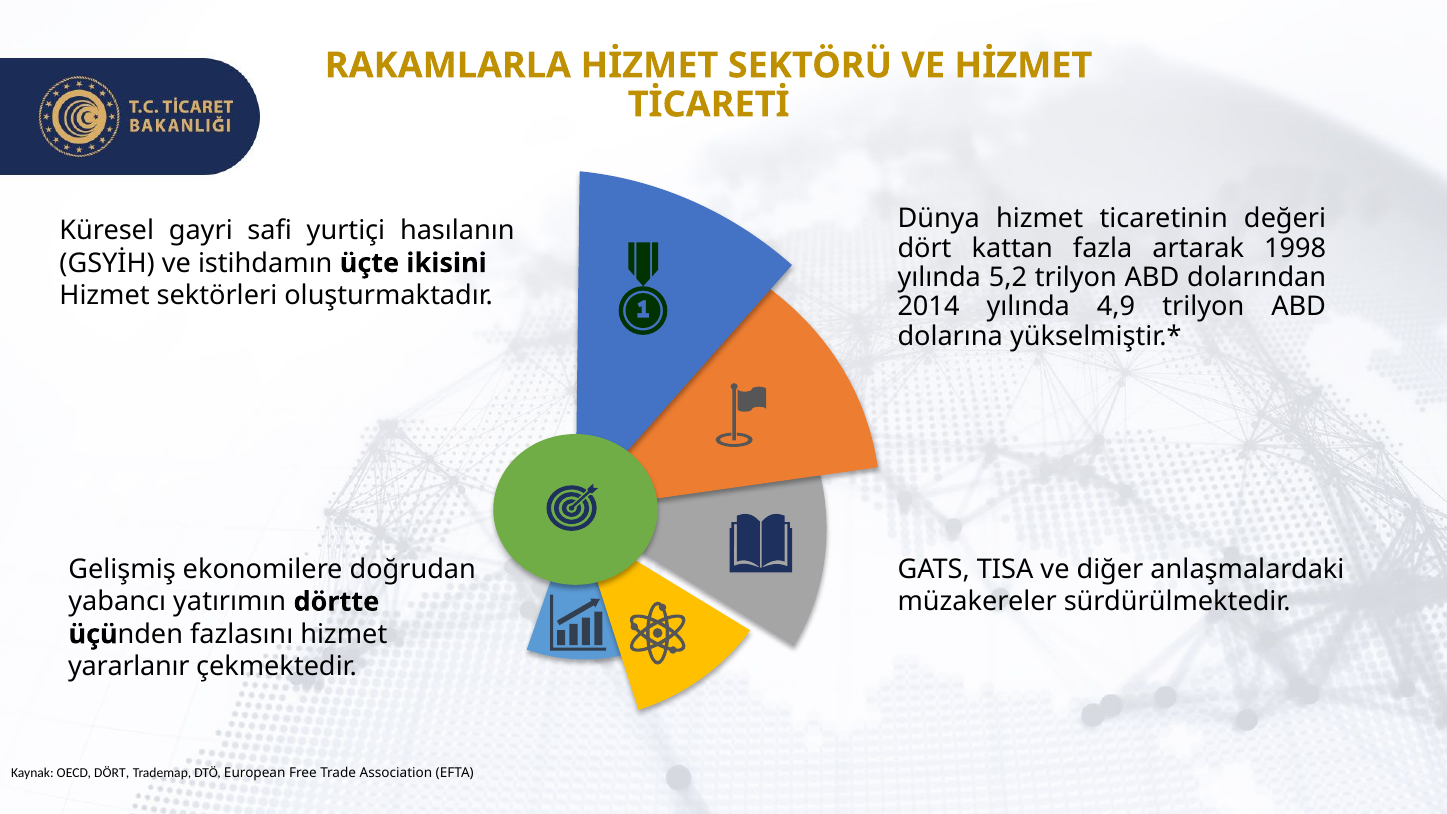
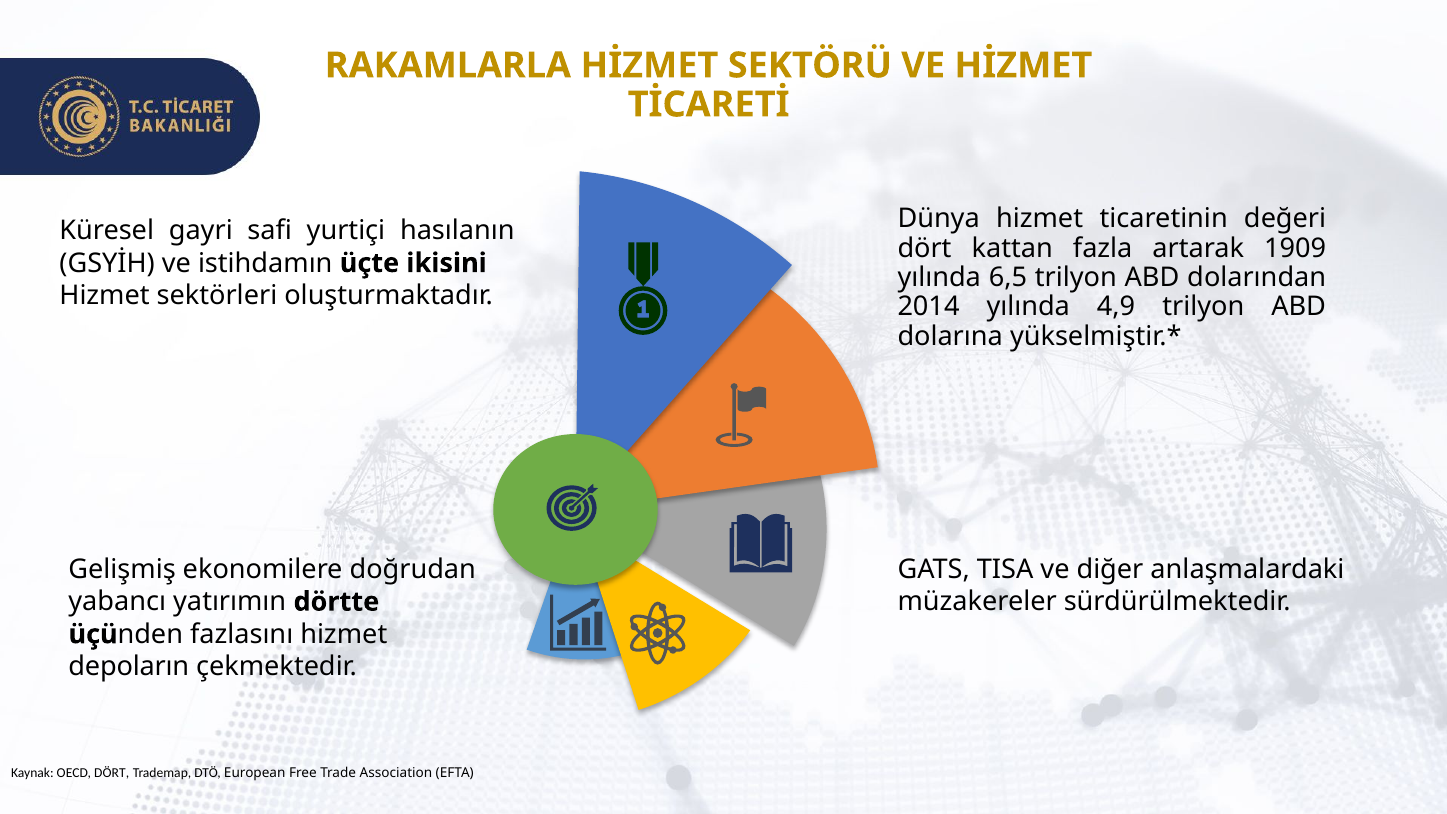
1998: 1998 -> 1909
5,2: 5,2 -> 6,5
yararlanır: yararlanır -> depoların
